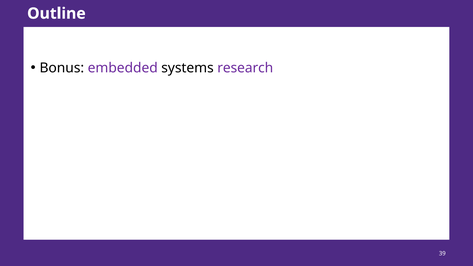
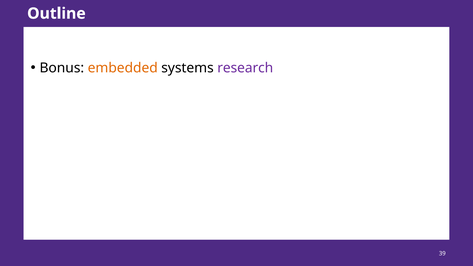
embedded colour: purple -> orange
